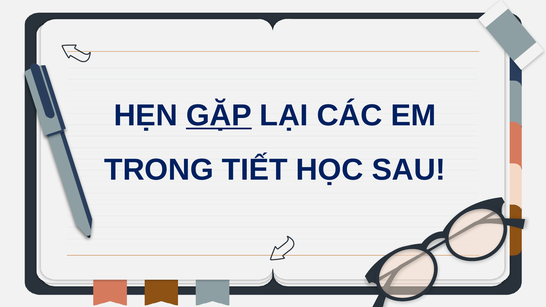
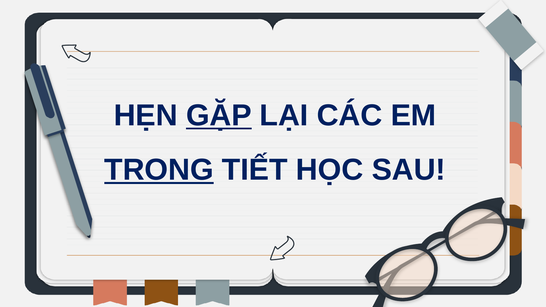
TRONG underline: none -> present
